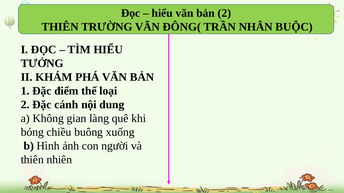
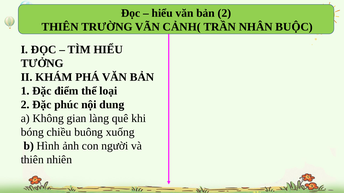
ĐÔNG(: ĐÔNG( -> CẢNH(
cánh: cánh -> phúc
